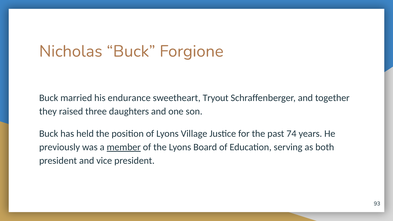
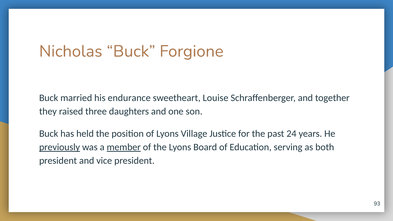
Tryout: Tryout -> Louise
74: 74 -> 24
previously underline: none -> present
